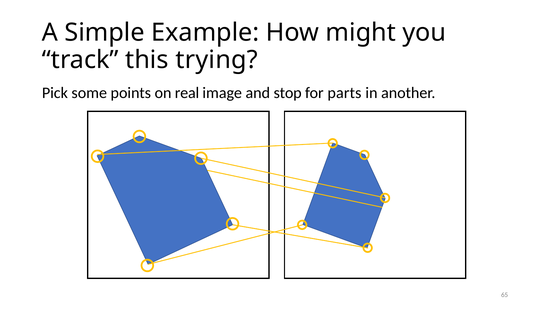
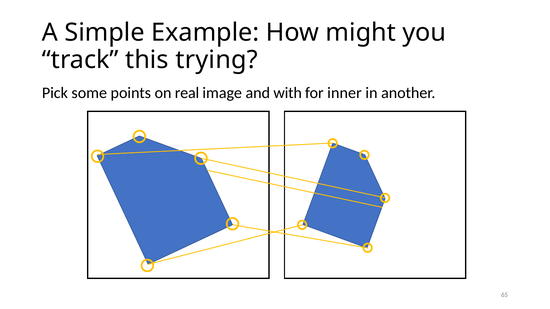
stop: stop -> with
parts: parts -> inner
